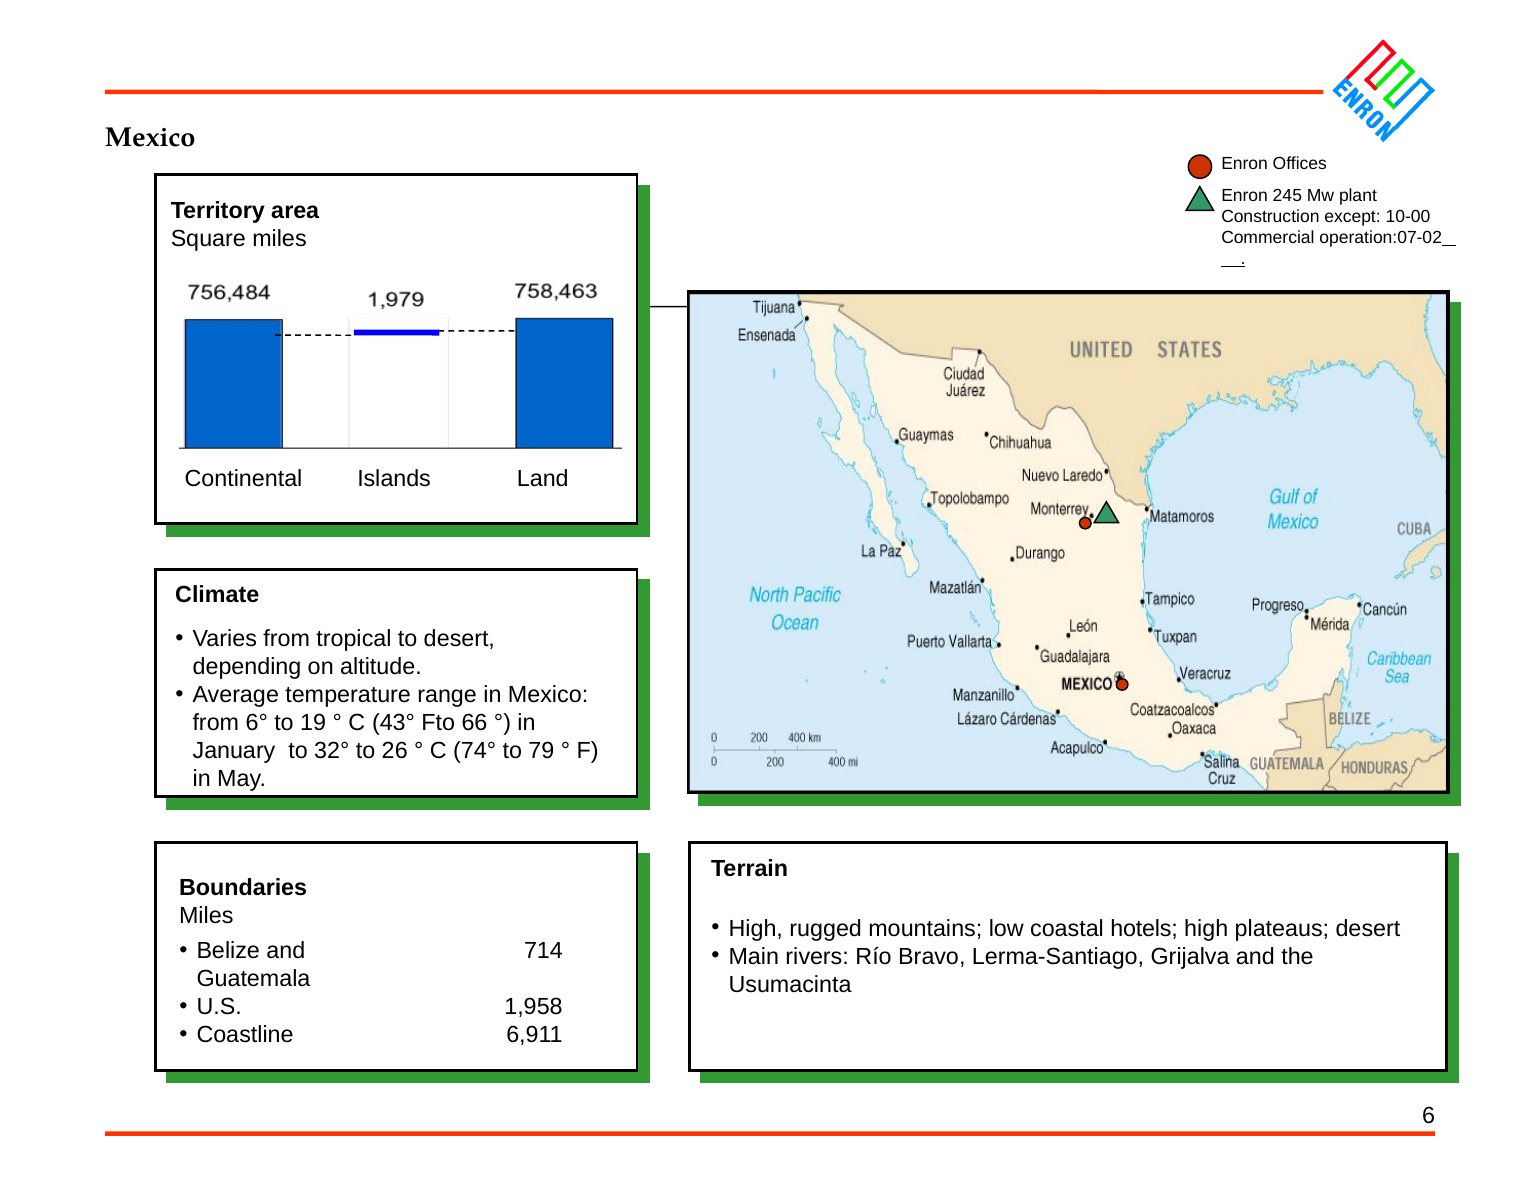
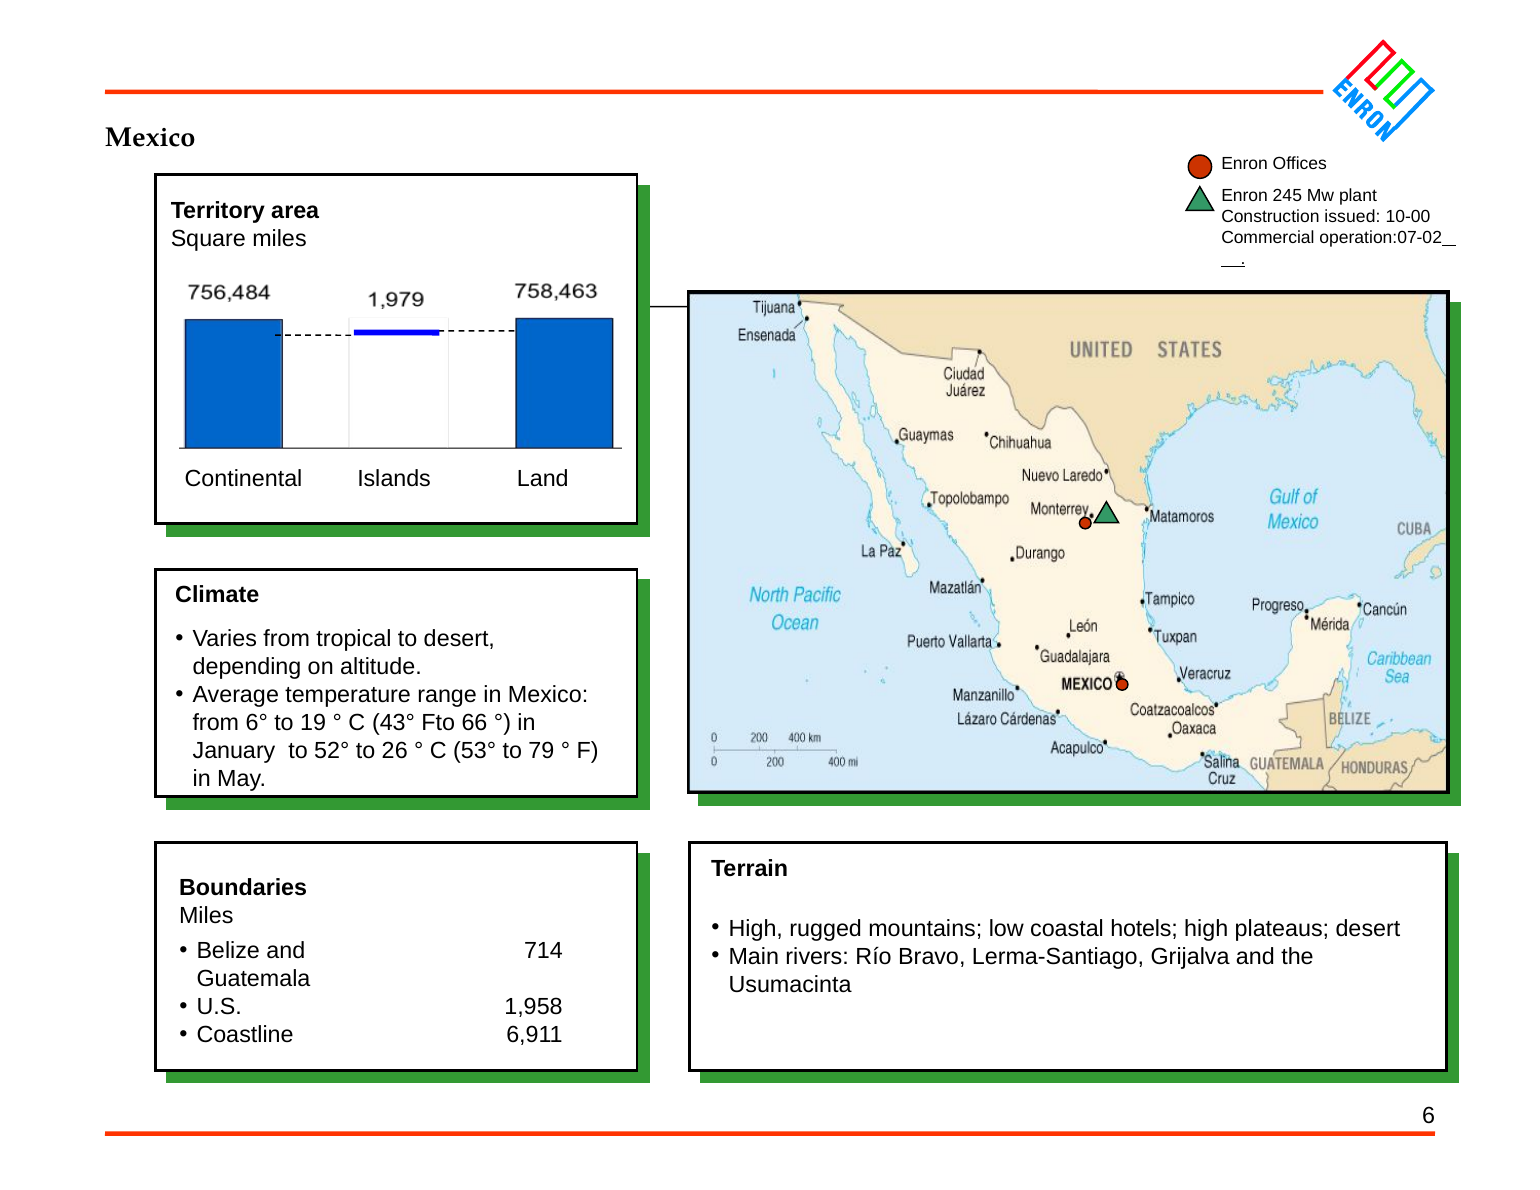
except: except -> issued
32°: 32° -> 52°
74°: 74° -> 53°
